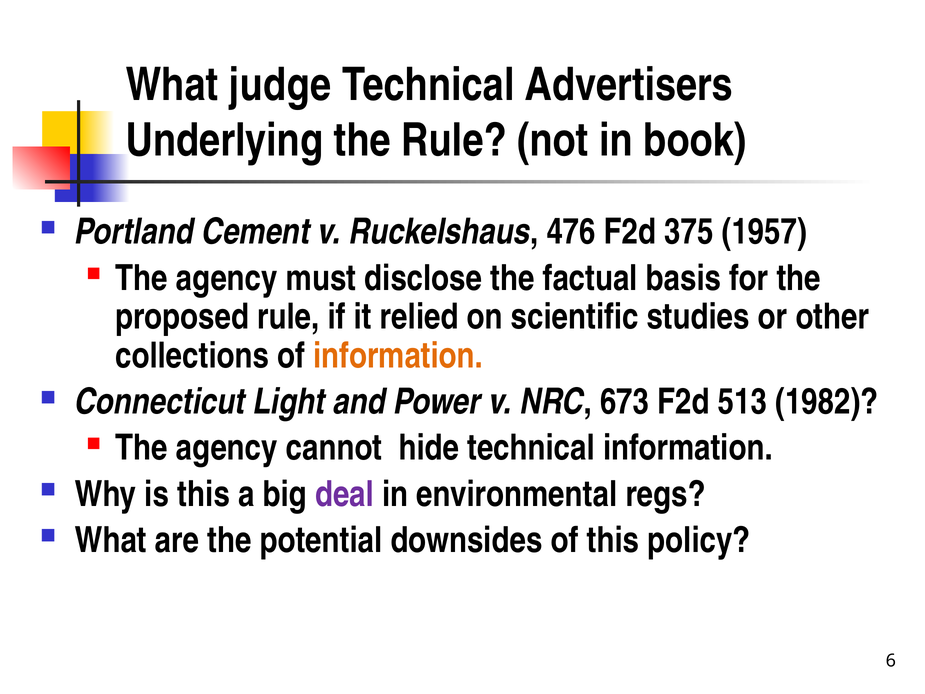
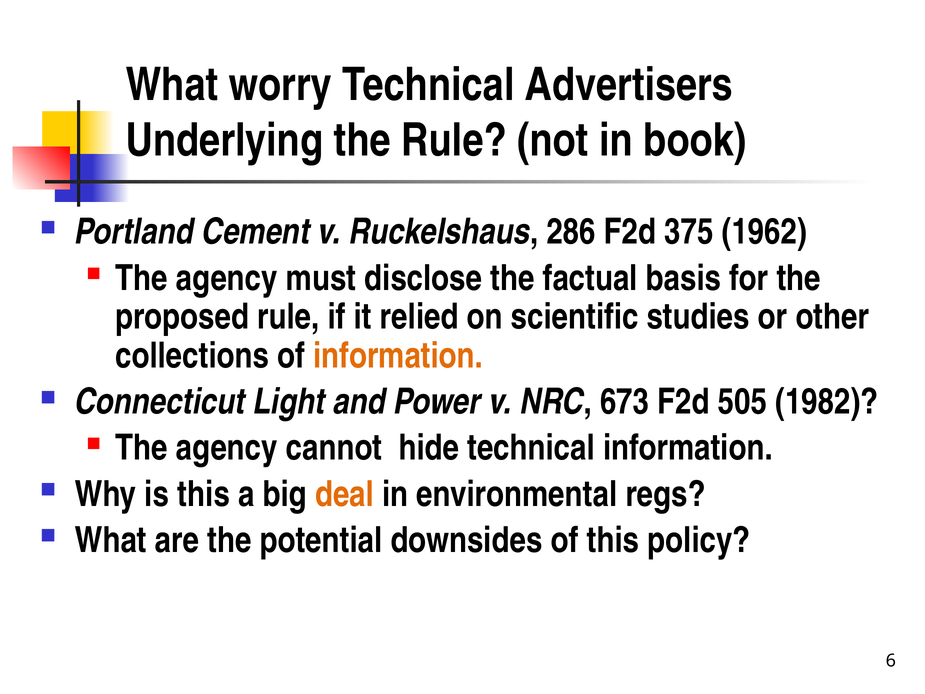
judge: judge -> worry
476: 476 -> 286
1957: 1957 -> 1962
513: 513 -> 505
deal colour: purple -> orange
